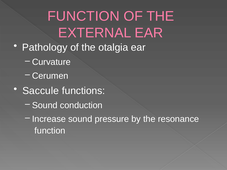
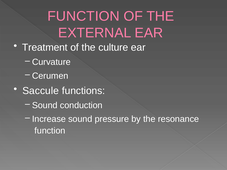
Pathology: Pathology -> Treatment
otalgia: otalgia -> culture
